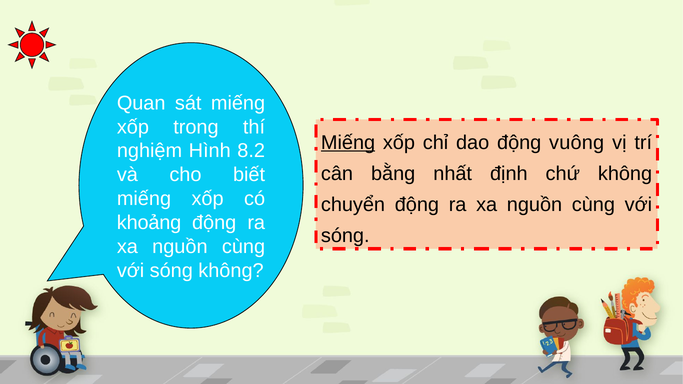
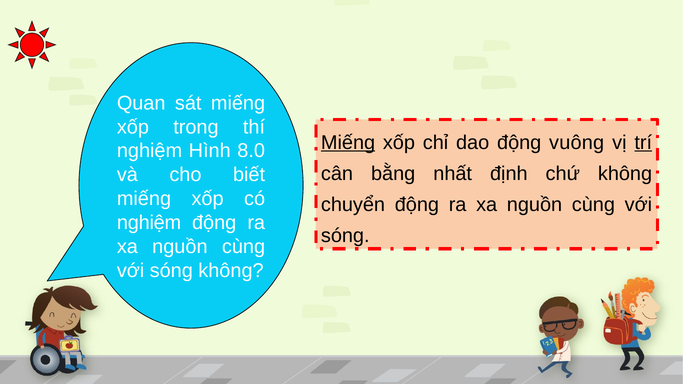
trí underline: none -> present
8.2: 8.2 -> 8.0
khoảng at (149, 223): khoảng -> nghiệm
